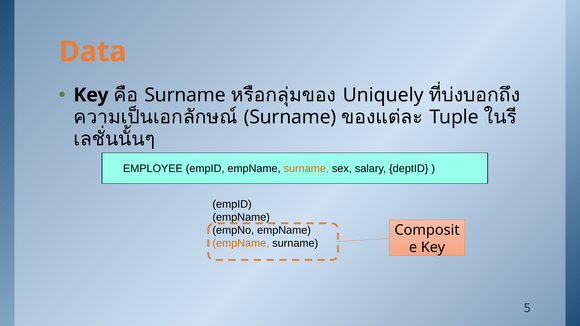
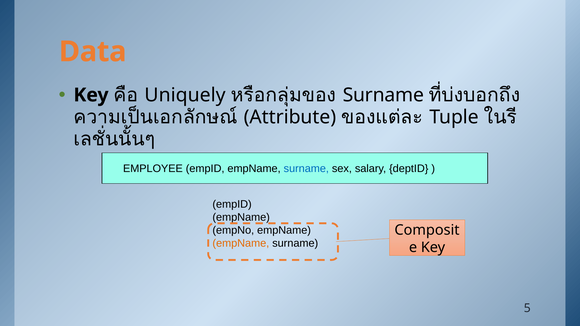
Surname at (185, 95): Surname -> Uniquely
Uniquely at (383, 95): Uniquely -> Surname
Surname at (290, 117): Surname -> Attribute
surname at (306, 169) colour: orange -> blue
